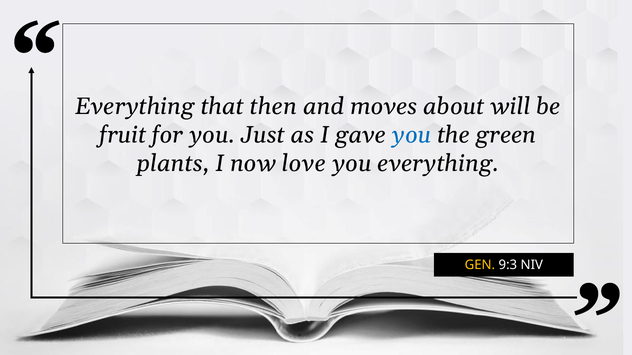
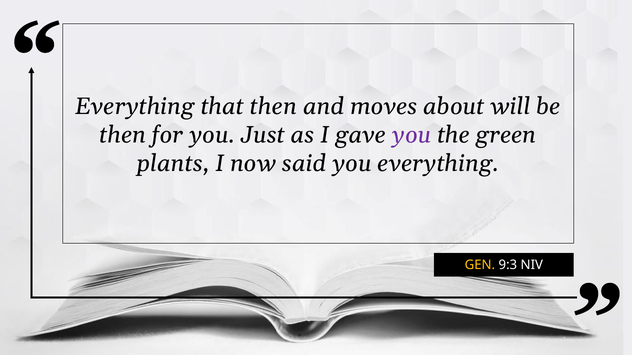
fruit at (123, 135): fruit -> then
you at (412, 135) colour: blue -> purple
love: love -> said
